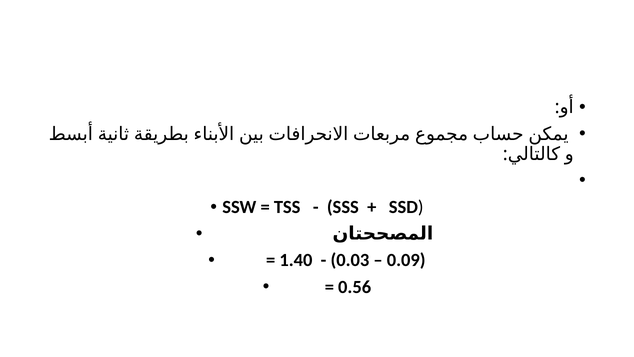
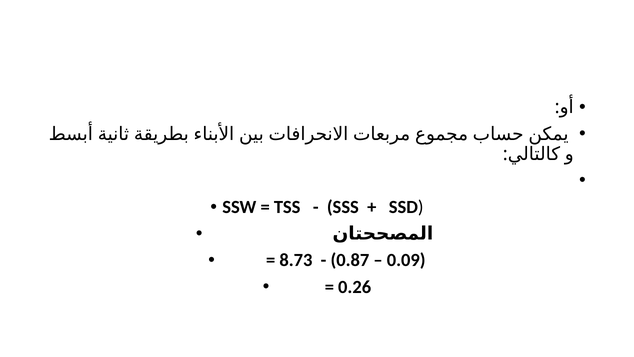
1.40: 1.40 -> 8.73
0.03: 0.03 -> 0.87
0.56: 0.56 -> 0.26
